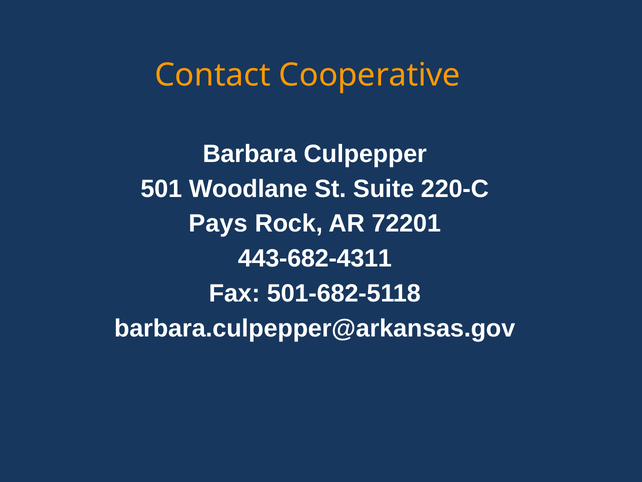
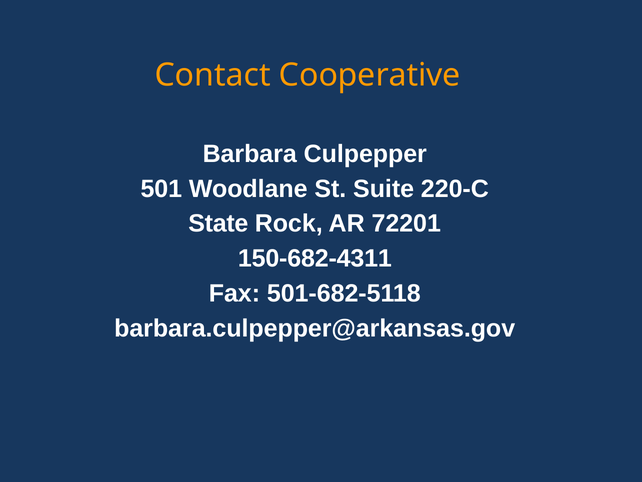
Pays: Pays -> State
443-682-4311: 443-682-4311 -> 150-682-4311
